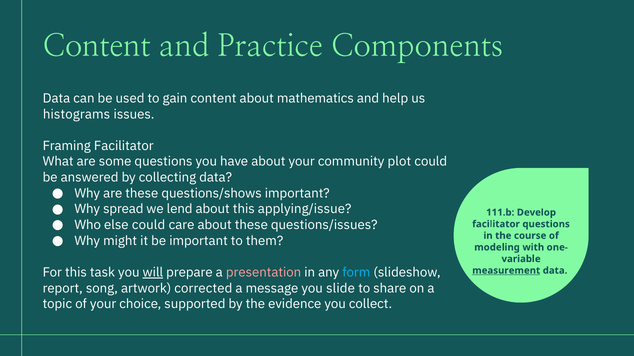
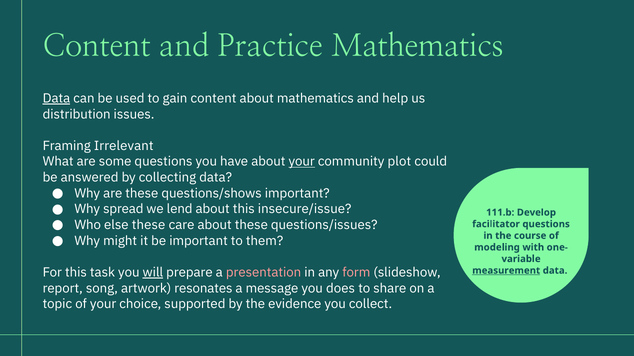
Practice Components: Components -> Mathematics
Data at (56, 99) underline: none -> present
histograms: histograms -> distribution
Framing Facilitator: Facilitator -> Irrelevant
your at (302, 162) underline: none -> present
applying/issue: applying/issue -> insecure/issue
else could: could -> these
form colour: light blue -> pink
corrected: corrected -> resonates
slide: slide -> does
